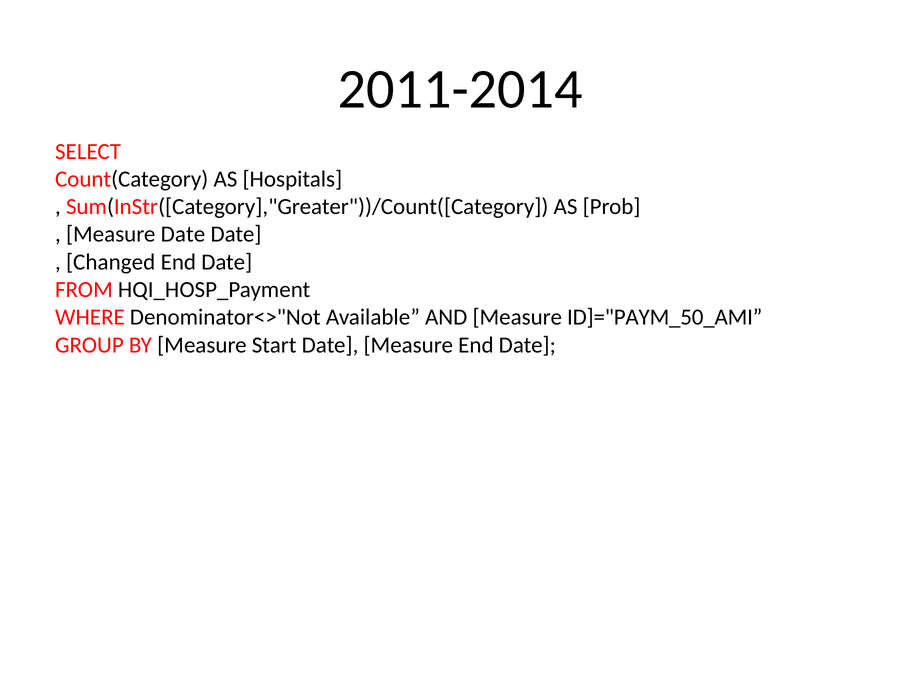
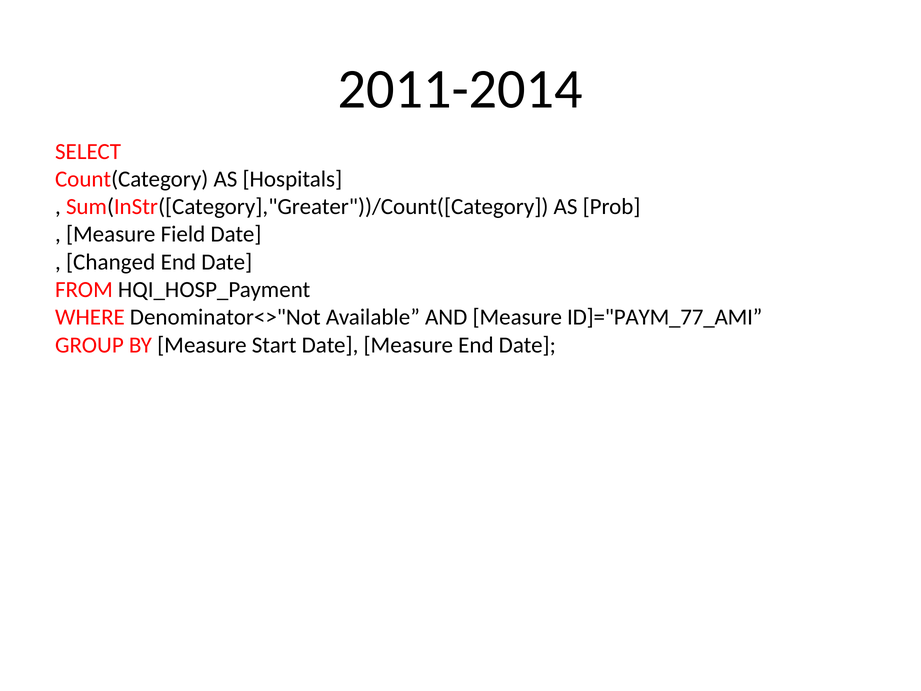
Measure Date: Date -> Field
ID]="PAYM_50_AMI: ID]="PAYM_50_AMI -> ID]="PAYM_77_AMI
